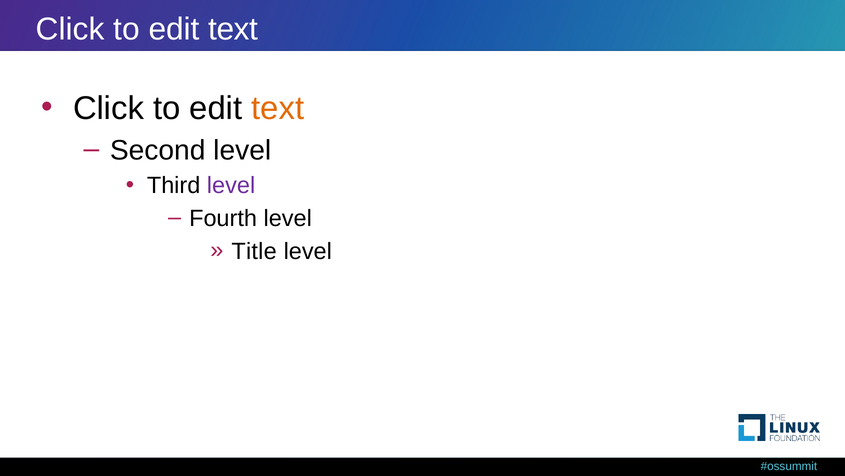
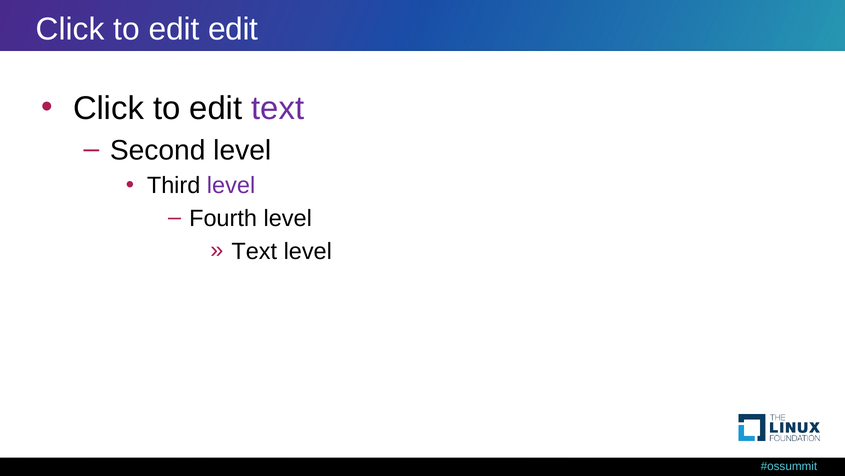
text at (233, 29): text -> edit
text at (278, 108) colour: orange -> purple
Title at (254, 251): Title -> Text
